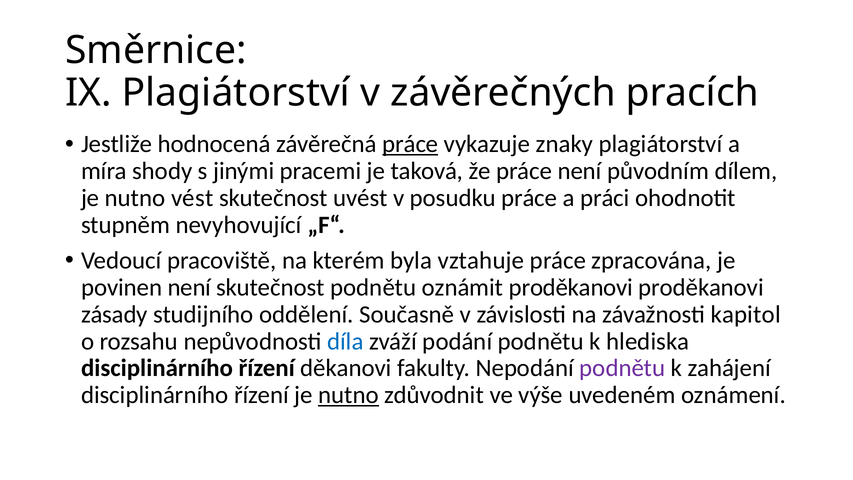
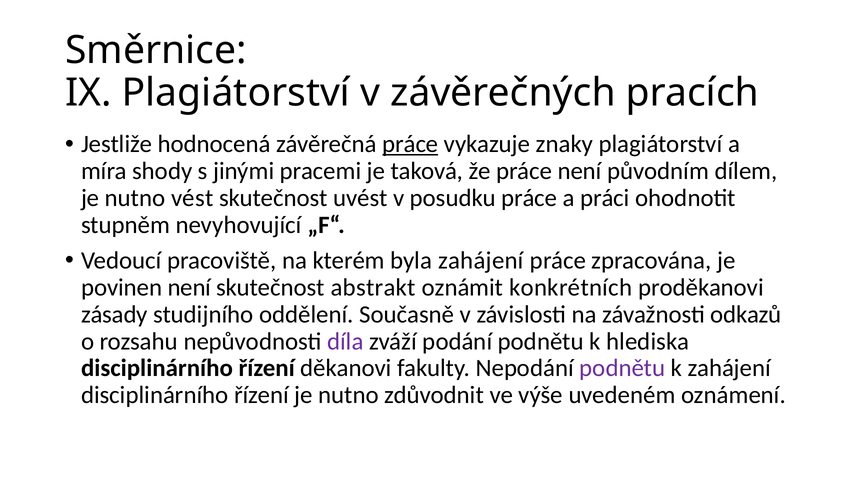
byla vztahuje: vztahuje -> zahájení
skutečnost podnětu: podnětu -> abstrakt
oznámit proděkanovi: proděkanovi -> konkrétních
kapitol: kapitol -> odkazů
díla colour: blue -> purple
nutno at (349, 395) underline: present -> none
